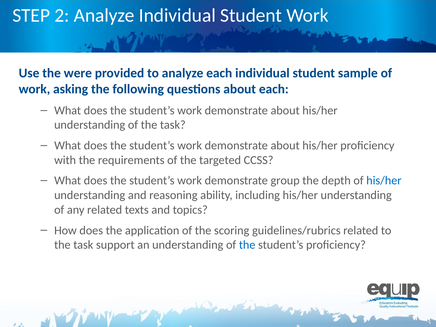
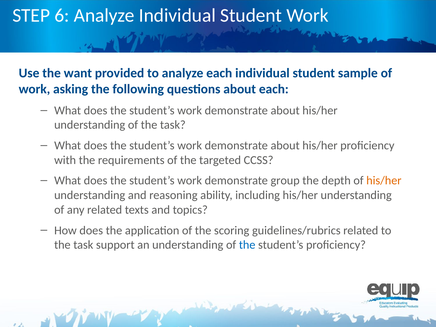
2: 2 -> 6
were: were -> want
his/her at (384, 181) colour: blue -> orange
